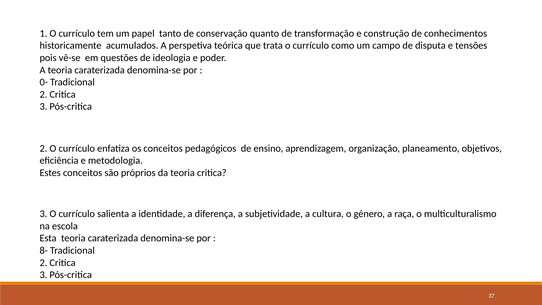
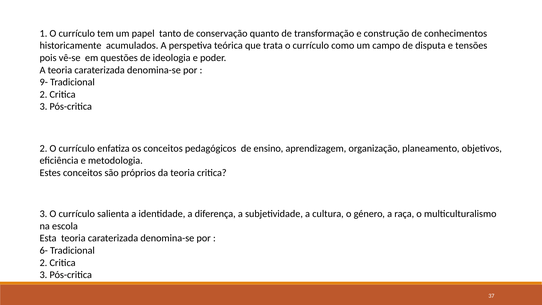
0-: 0- -> 9-
8-: 8- -> 6-
